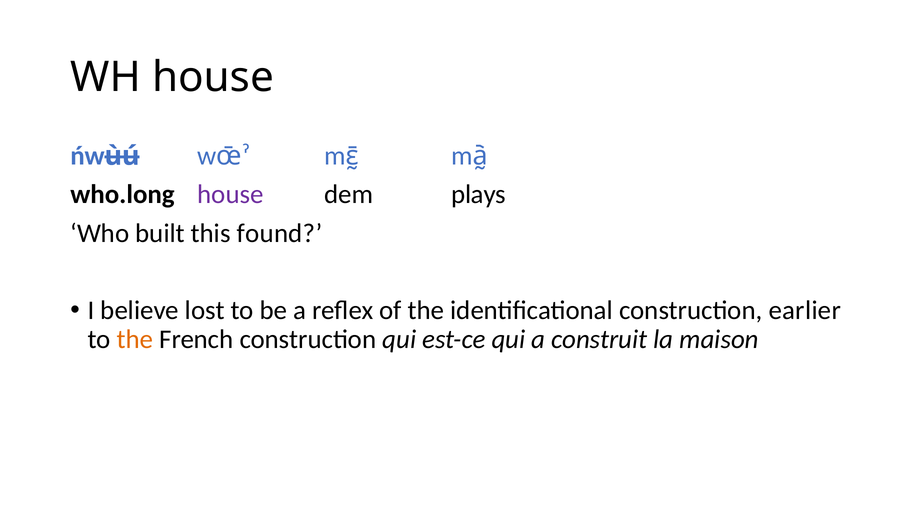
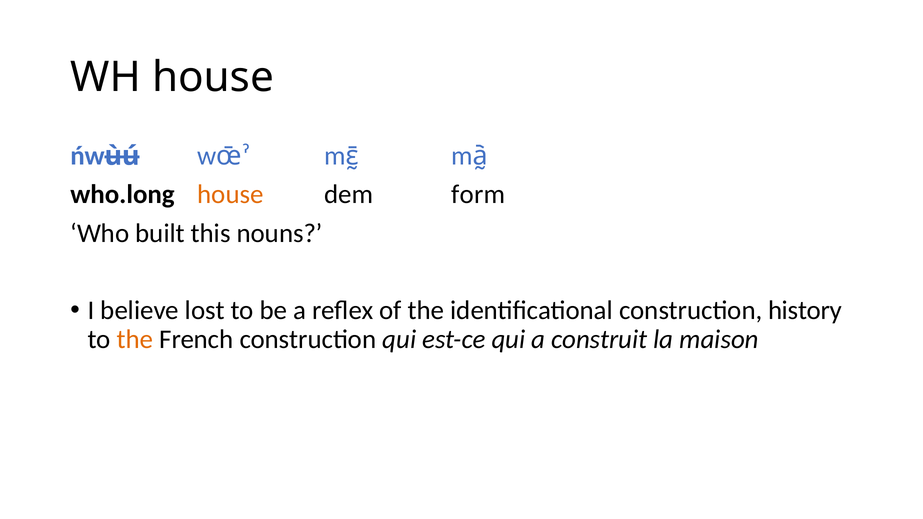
house at (230, 195) colour: purple -> orange
plays: plays -> form
found: found -> nouns
earlier: earlier -> history
